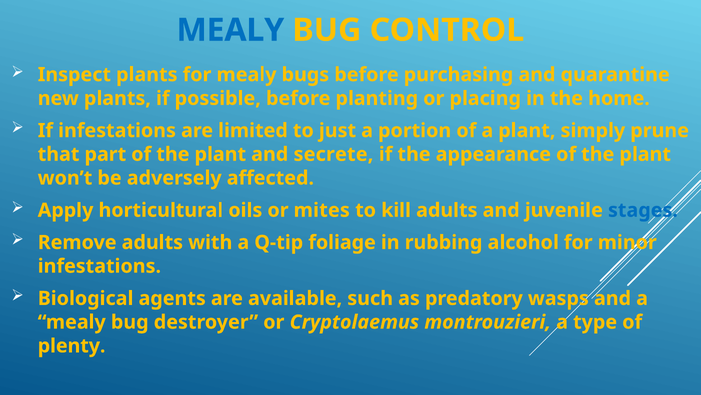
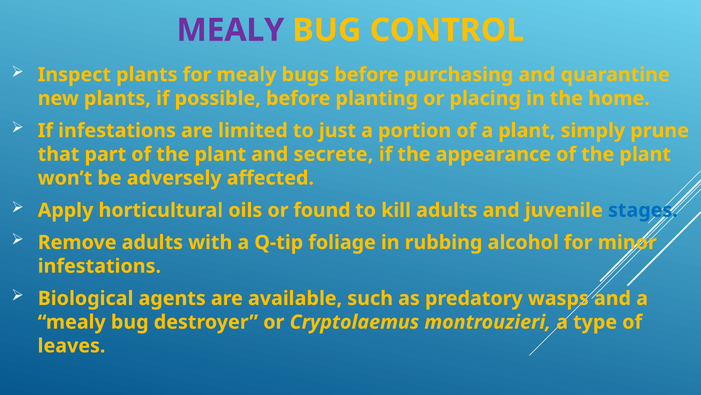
MEALY at (230, 30) colour: blue -> purple
mites: mites -> found
plenty: plenty -> leaves
